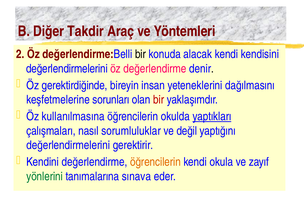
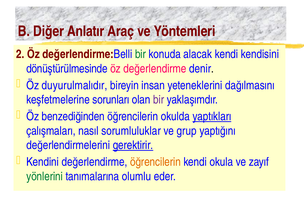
Takdir: Takdir -> Anlatır
bir at (140, 54) colour: black -> green
değerlendirmelerini at (67, 69): değerlendirmelerini -> dönüştürülmesinde
gerektirdiğinde: gerektirdiğinde -> duyurulmalıdır
bir at (159, 100) colour: red -> purple
kullanılmasına: kullanılmasına -> benzediğinden
değil: değil -> grup
gerektirir underline: none -> present
sınava: sınava -> olumlu
